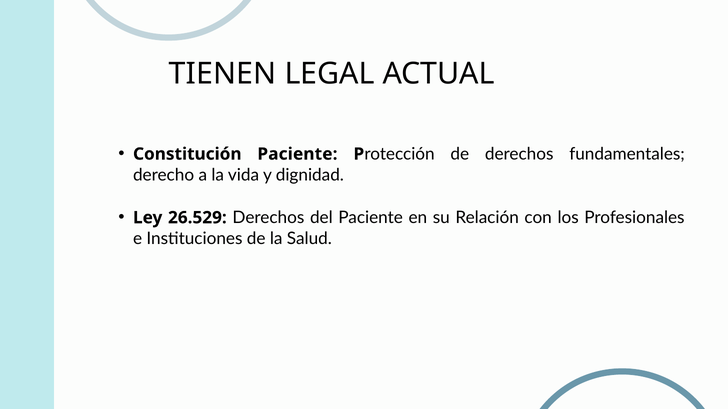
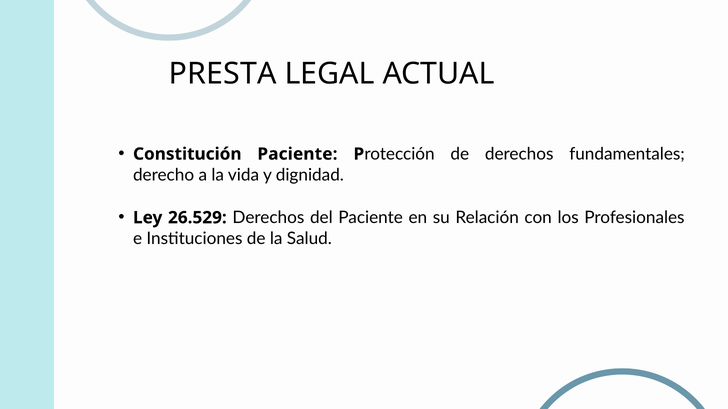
TIENEN: TIENEN -> PRESTA
